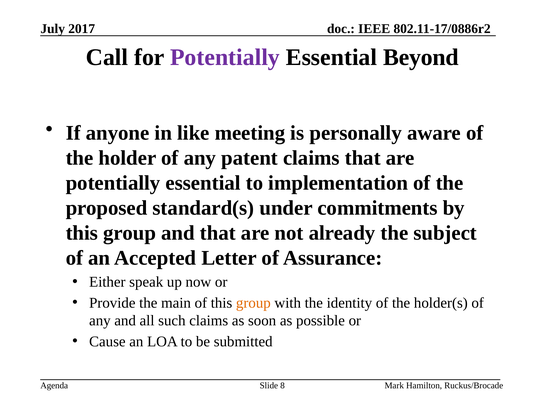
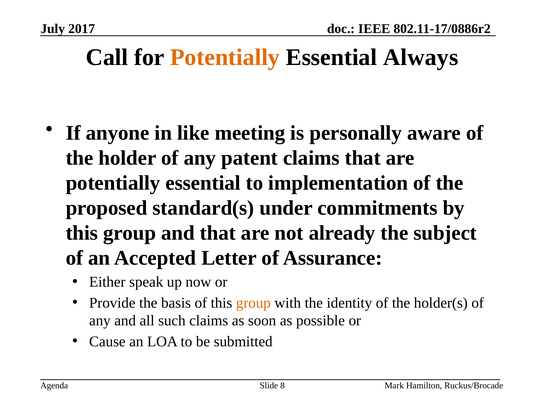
Potentially at (225, 57) colour: purple -> orange
Beyond: Beyond -> Always
main: main -> basis
